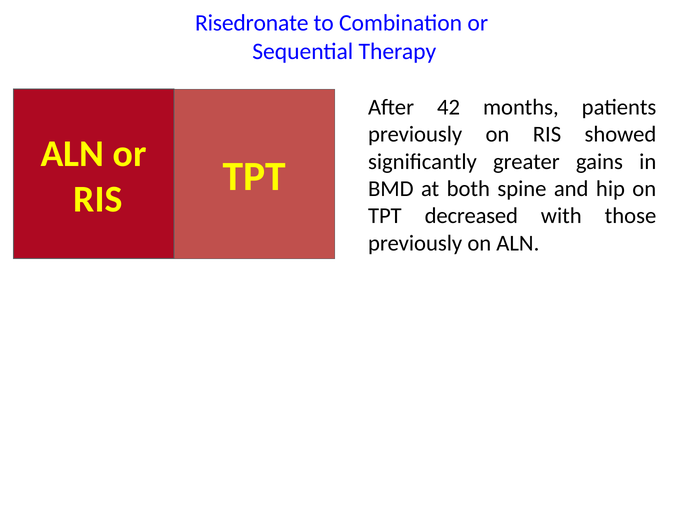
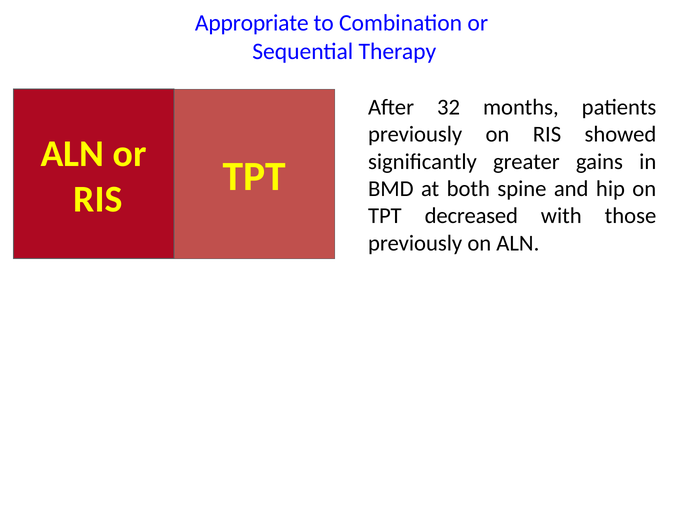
Risedronate: Risedronate -> Appropriate
42: 42 -> 32
